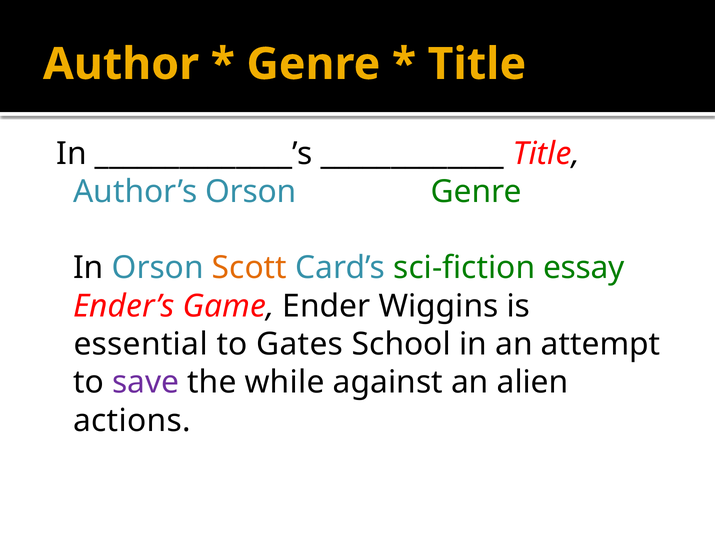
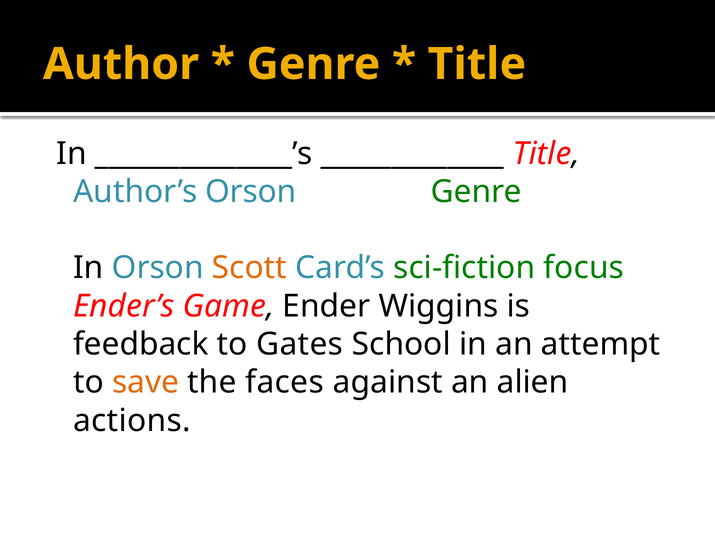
essay: essay -> focus
essential: essential -> feedback
save colour: purple -> orange
while: while -> faces
